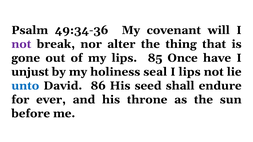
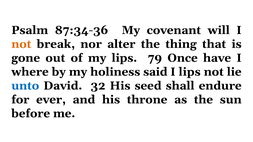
49:34-36: 49:34-36 -> 87:34-36
not at (21, 44) colour: purple -> orange
85: 85 -> 79
unjust: unjust -> where
seal: seal -> said
86: 86 -> 32
